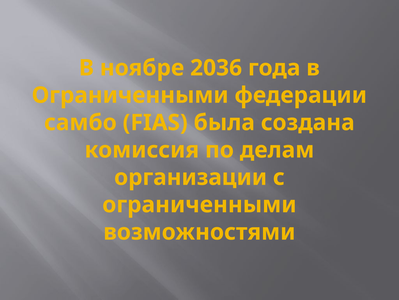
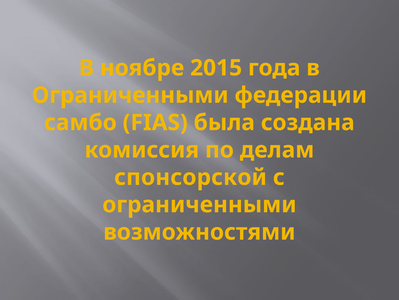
2036: 2036 -> 2015
организации: организации -> спонсорской
